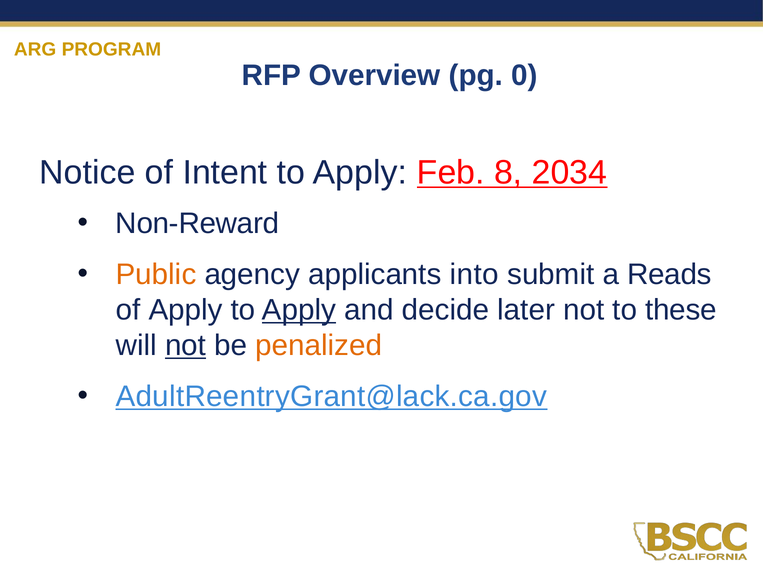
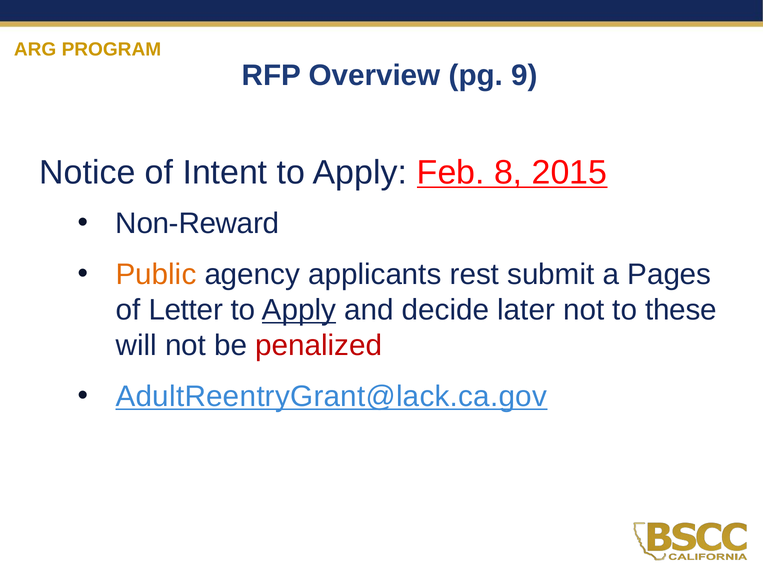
0: 0 -> 9
2034: 2034 -> 2015
into: into -> rest
Reads: Reads -> Pages
of Apply: Apply -> Letter
not at (186, 346) underline: present -> none
penalized colour: orange -> red
